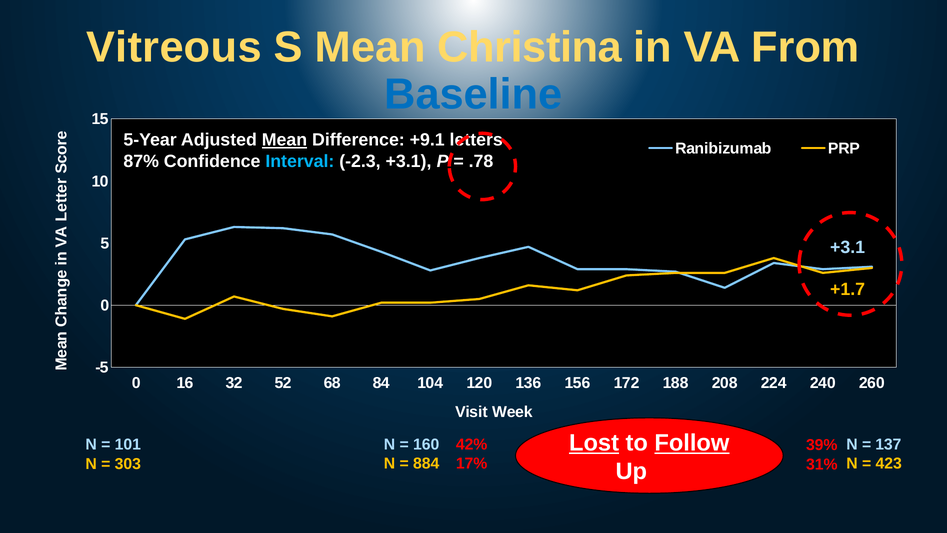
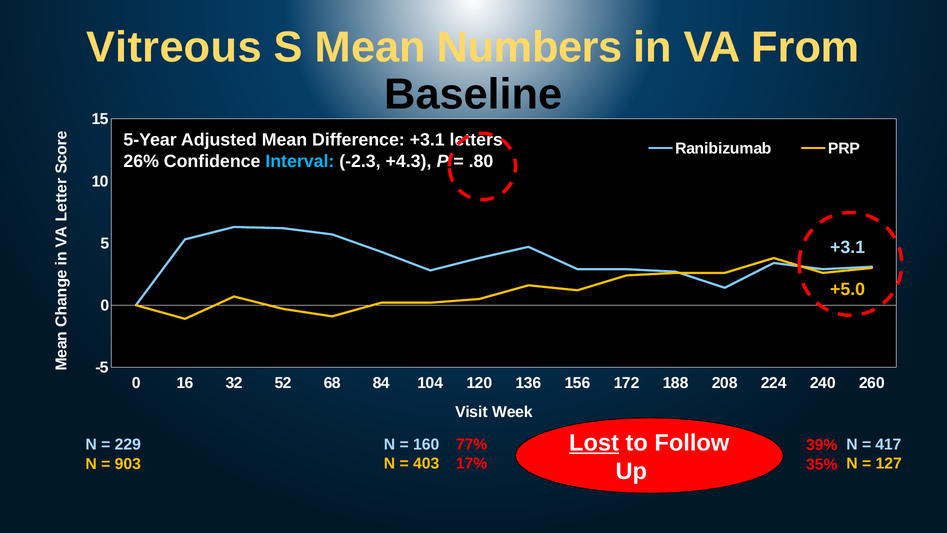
Christina: Christina -> Numbers
Baseline colour: blue -> black
Mean at (284, 140) underline: present -> none
Difference +9.1: +9.1 -> +3.1
87%: 87% -> 26%
-2.3 +3.1: +3.1 -> +4.3
.78: .78 -> .80
+1.7: +1.7 -> +5.0
Follow underline: present -> none
101: 101 -> 229
42%: 42% -> 77%
137: 137 -> 417
884: 884 -> 403
303: 303 -> 903
423: 423 -> 127
31%: 31% -> 35%
